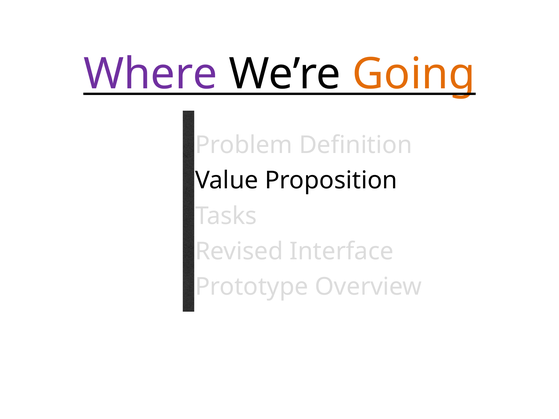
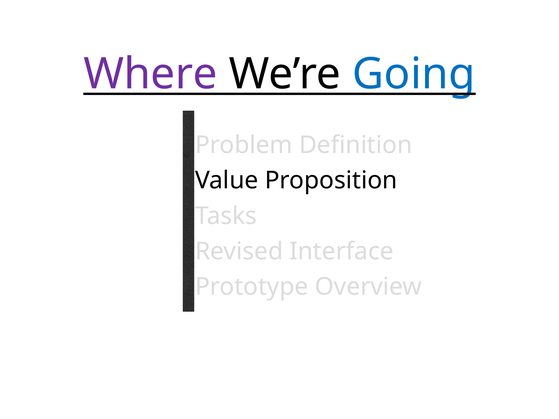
Going colour: orange -> blue
